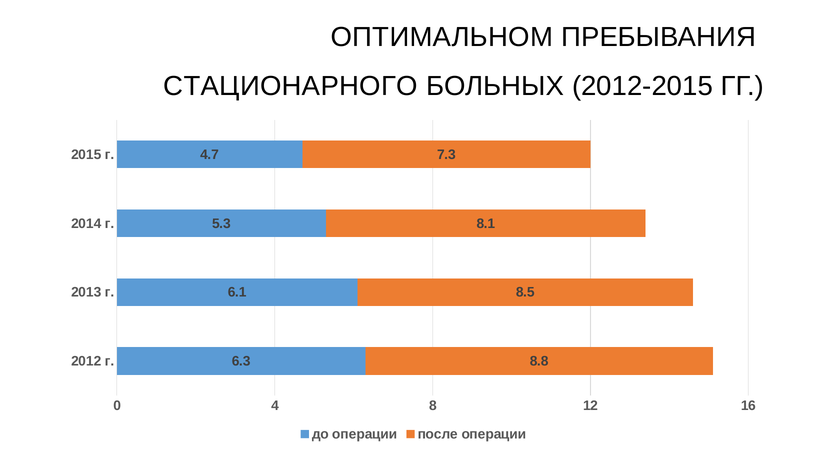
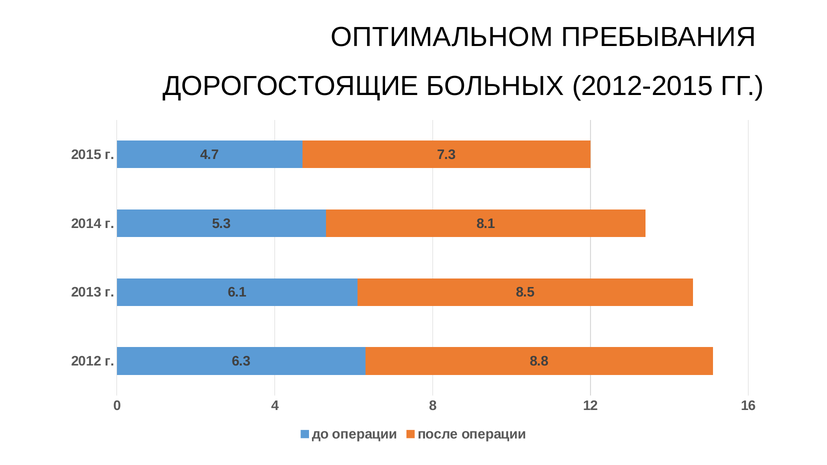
СТАЦИОНАРНОГО: СТАЦИОНАРНОГО -> ДОРОГОСТОЯЩИЕ
